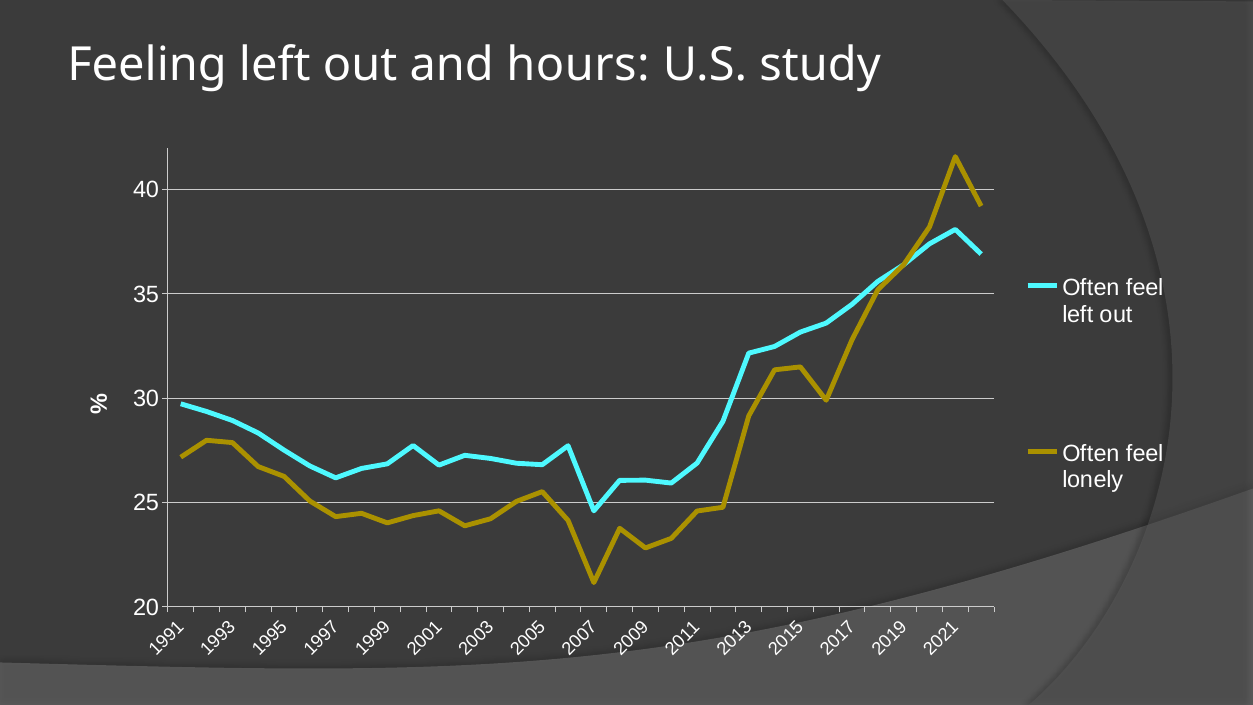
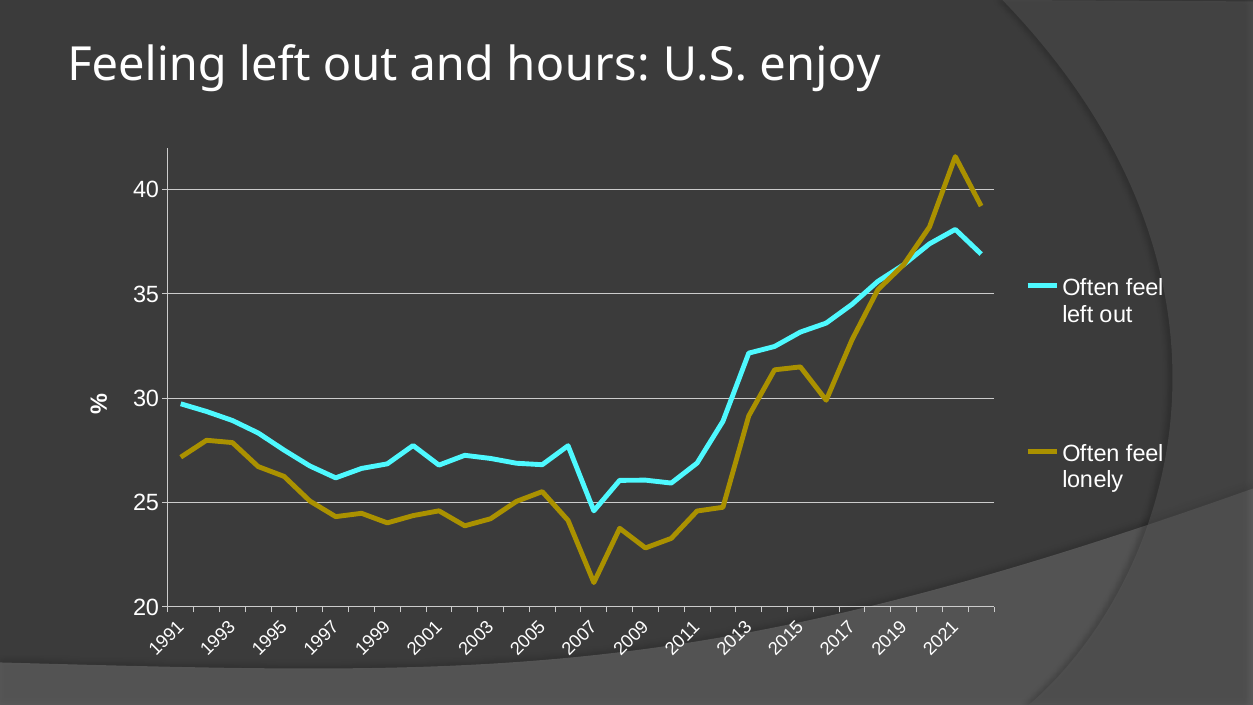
study: study -> enjoy
